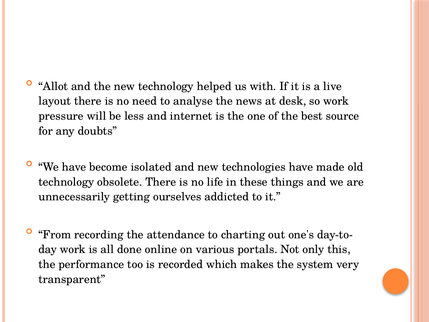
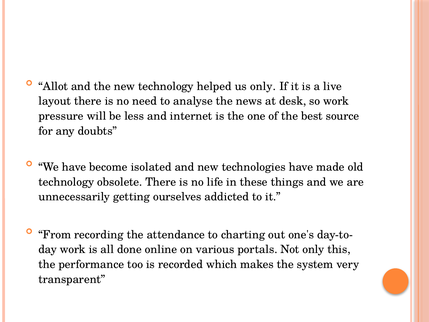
us with: with -> only
